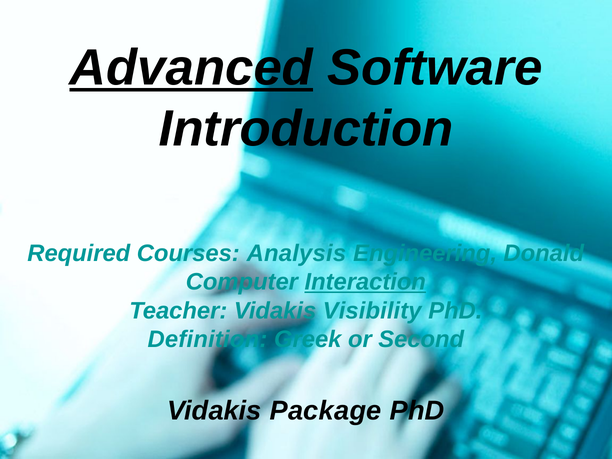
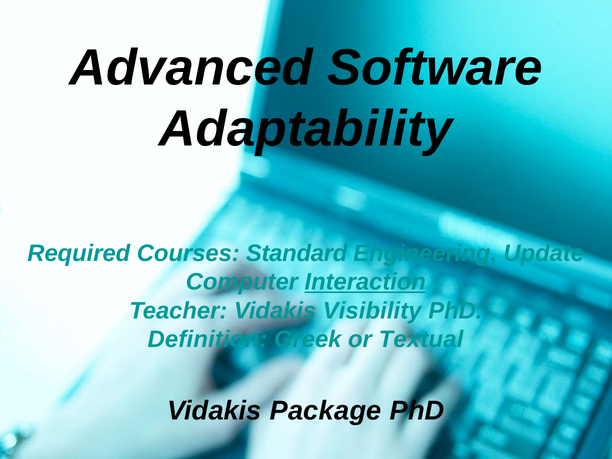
Advanced underline: present -> none
Introduction: Introduction -> Adaptability
Analysis: Analysis -> Standard
Donald: Donald -> Update
Second: Second -> Textual
